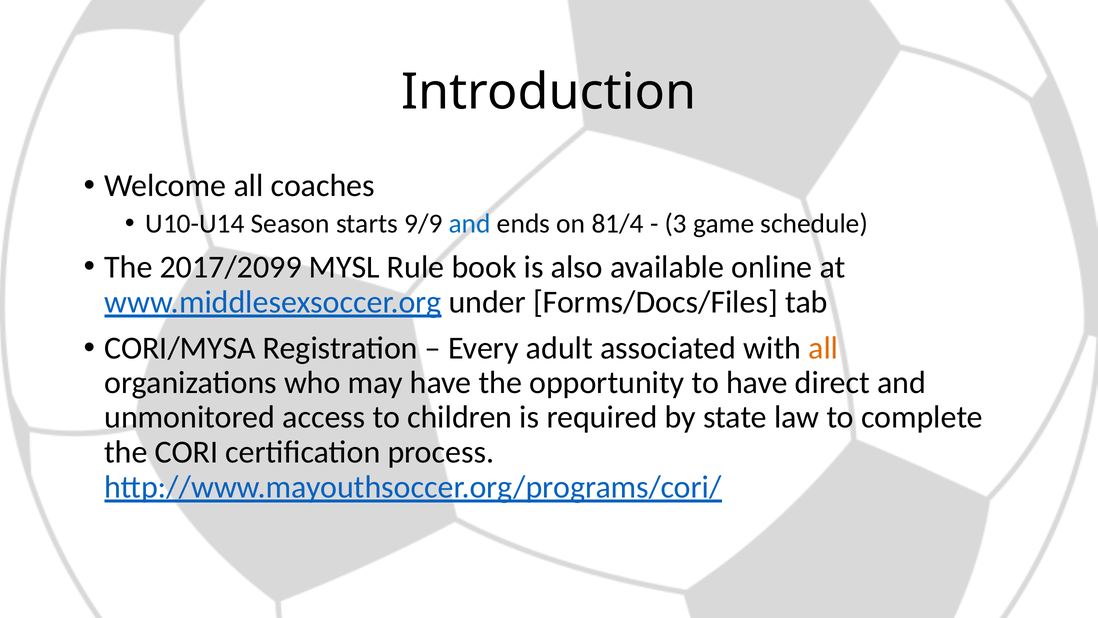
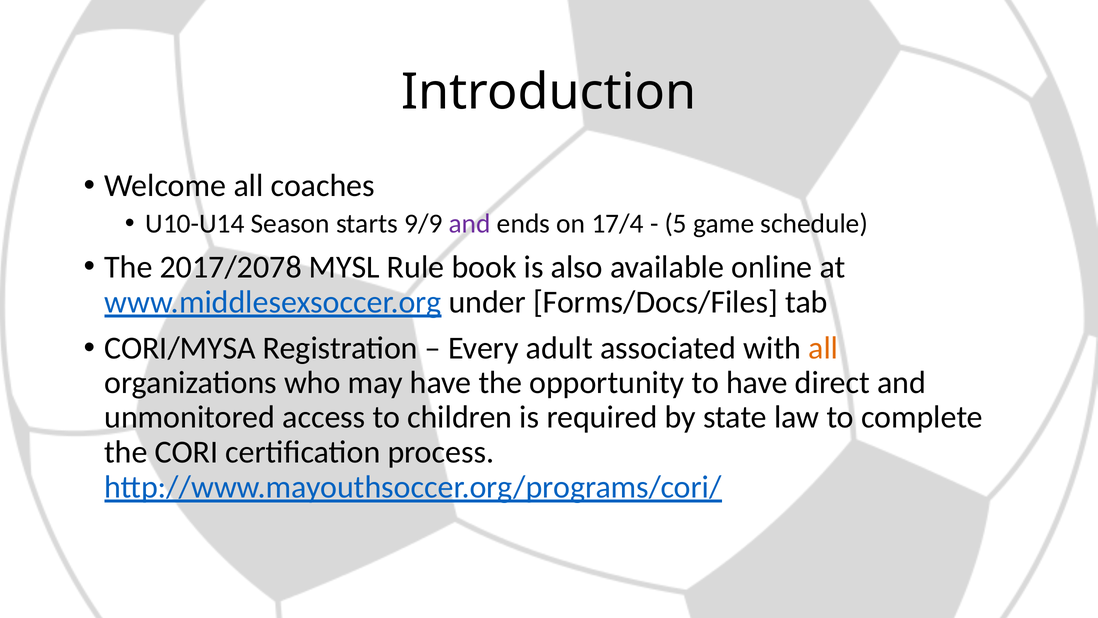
and at (470, 223) colour: blue -> purple
81/4: 81/4 -> 17/4
3: 3 -> 5
2017/2099: 2017/2099 -> 2017/2078
